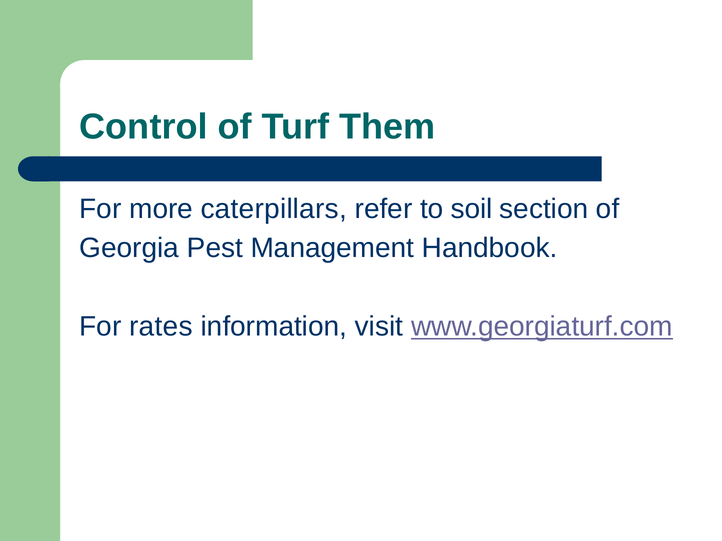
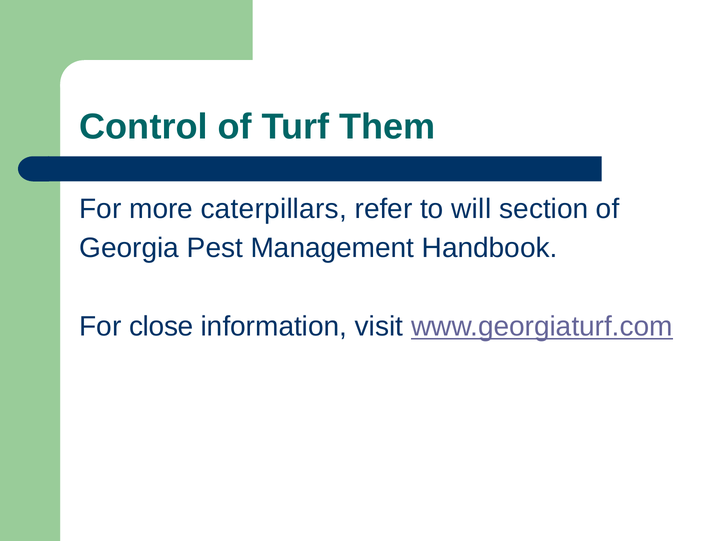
soil: soil -> will
rates: rates -> close
